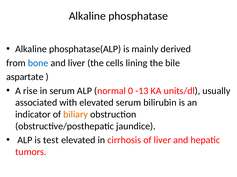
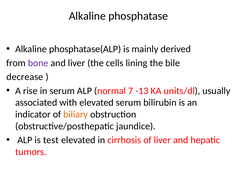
bone colour: blue -> purple
aspartate: aspartate -> decrease
0: 0 -> 7
